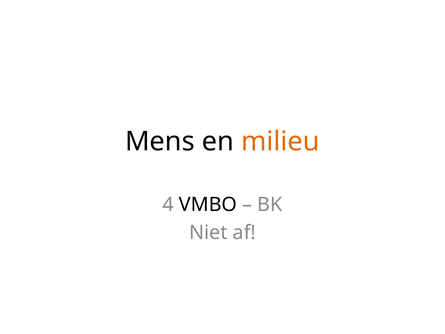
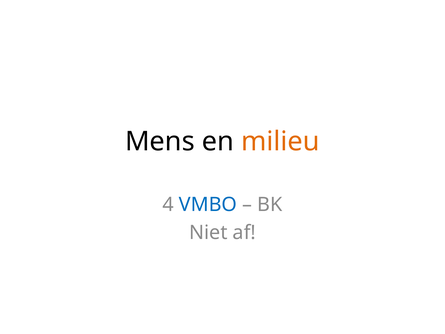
VMBO colour: black -> blue
